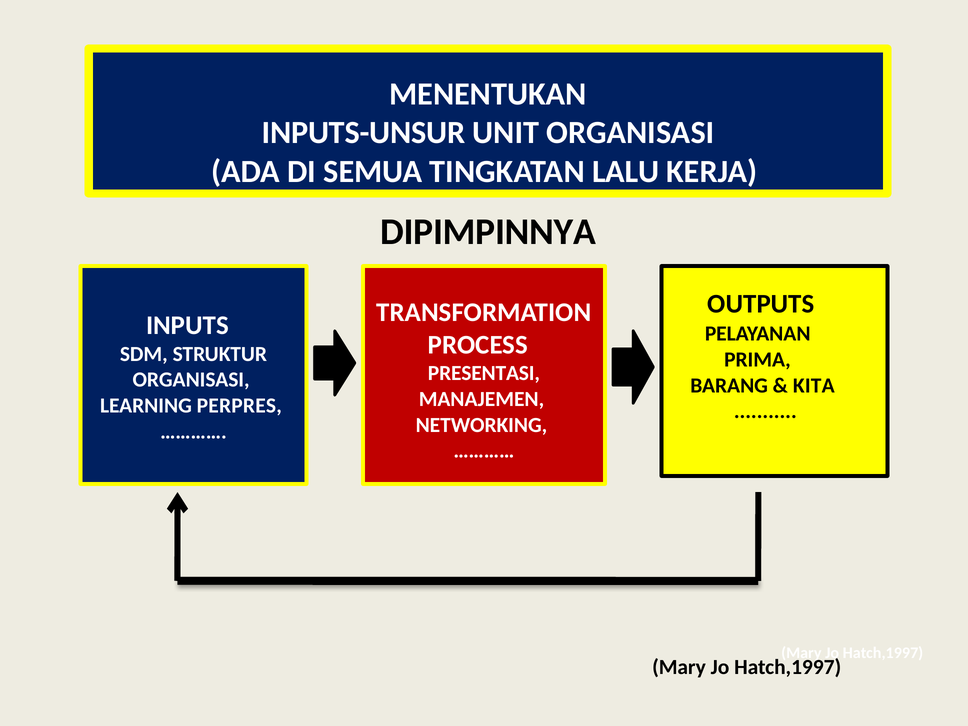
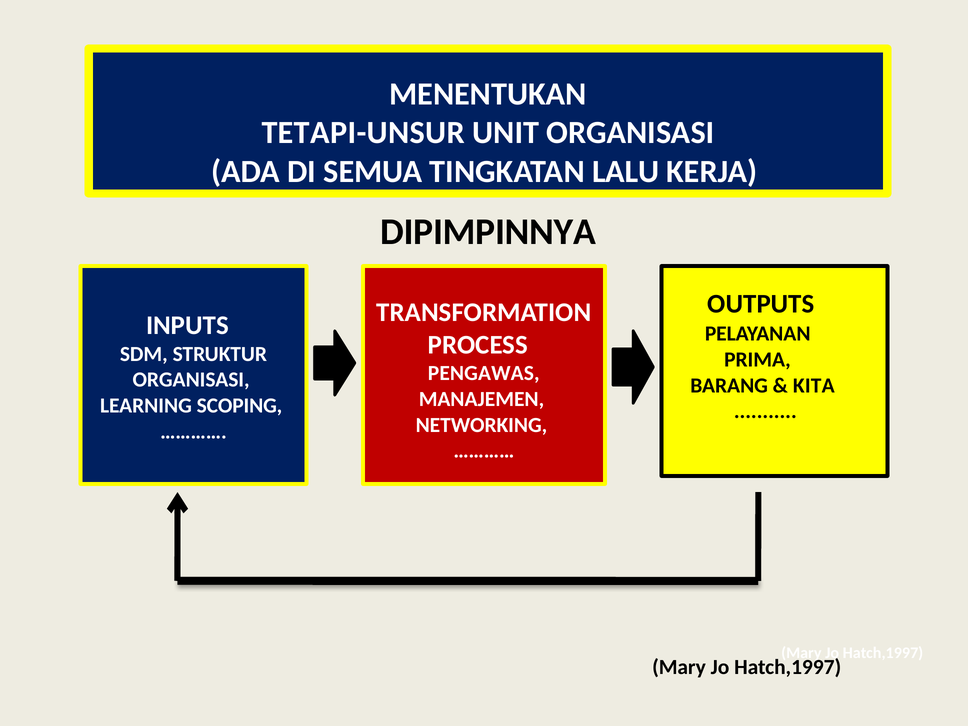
INPUTS-UNSUR: INPUTS-UNSUR -> TETAPI-UNSUR
PRESENTASI: PRESENTASI -> PENGAWAS
PERPRES: PERPRES -> SCOPING
